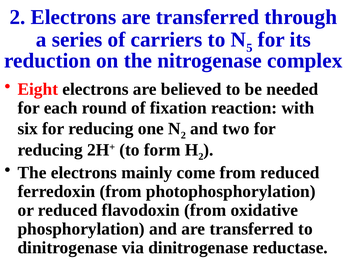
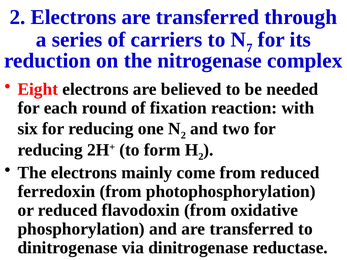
5: 5 -> 7
